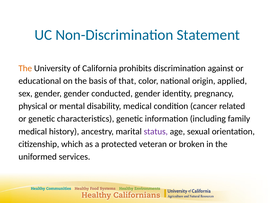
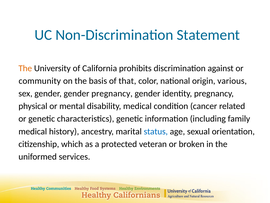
educational: educational -> community
applied: applied -> various
gender conducted: conducted -> pregnancy
status colour: purple -> blue
